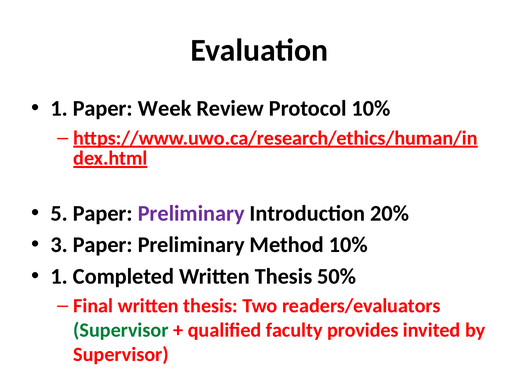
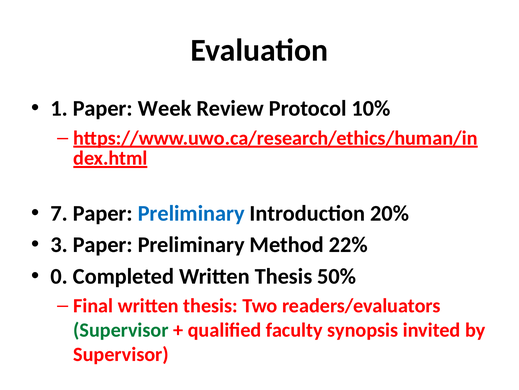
5: 5 -> 7
Preliminary at (191, 213) colour: purple -> blue
Method 10%: 10% -> 22%
1 at (59, 276): 1 -> 0
provides: provides -> synopsis
